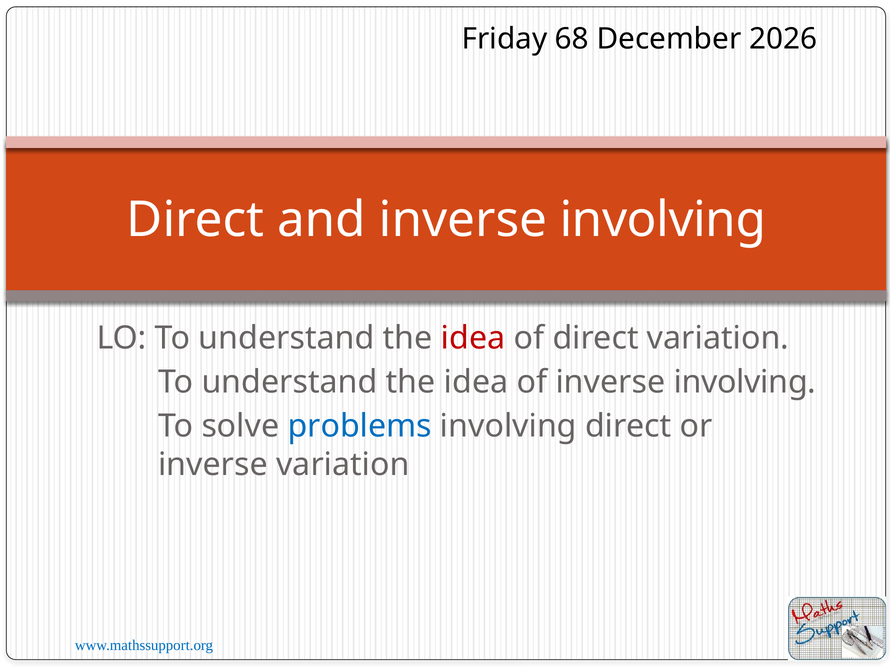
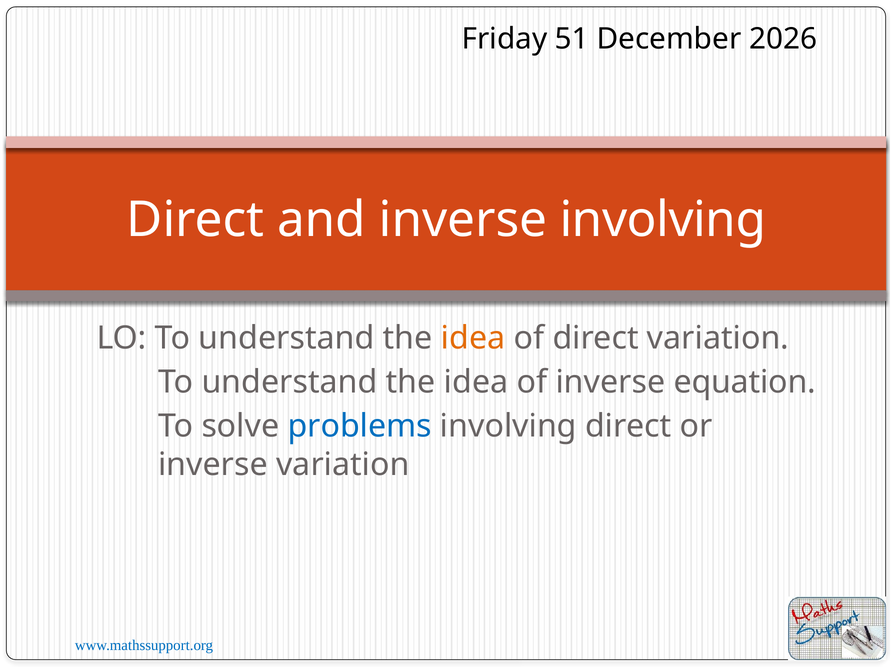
68: 68 -> 51
idea at (473, 338) colour: red -> orange
of inverse involving: involving -> equation
